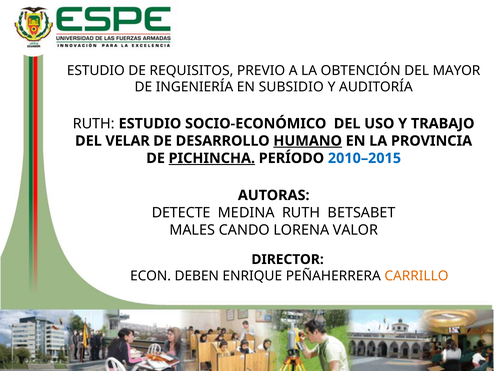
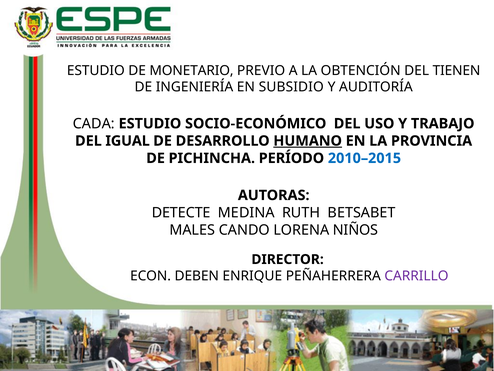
REQUISITOS: REQUISITOS -> MONETARIO
MAYOR: MAYOR -> TIENEN
RUTH at (94, 123): RUTH -> CADA
VELAR: VELAR -> IGUAL
PICHINCHA underline: present -> none
VALOR: VALOR -> NIÑOS
CARRILLO colour: orange -> purple
